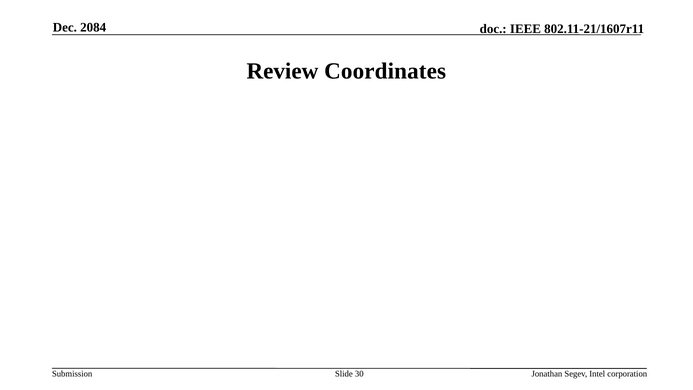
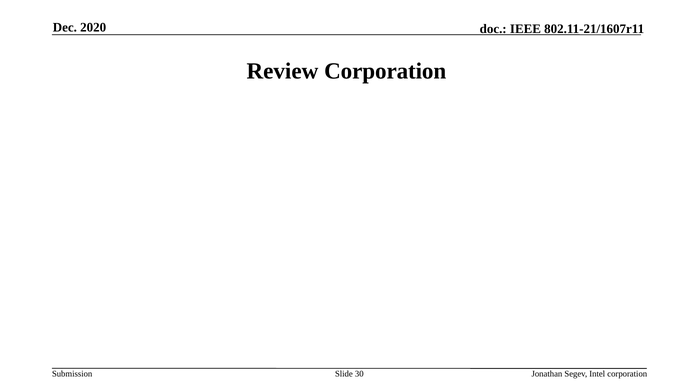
2084: 2084 -> 2020
Review Coordinates: Coordinates -> Corporation
